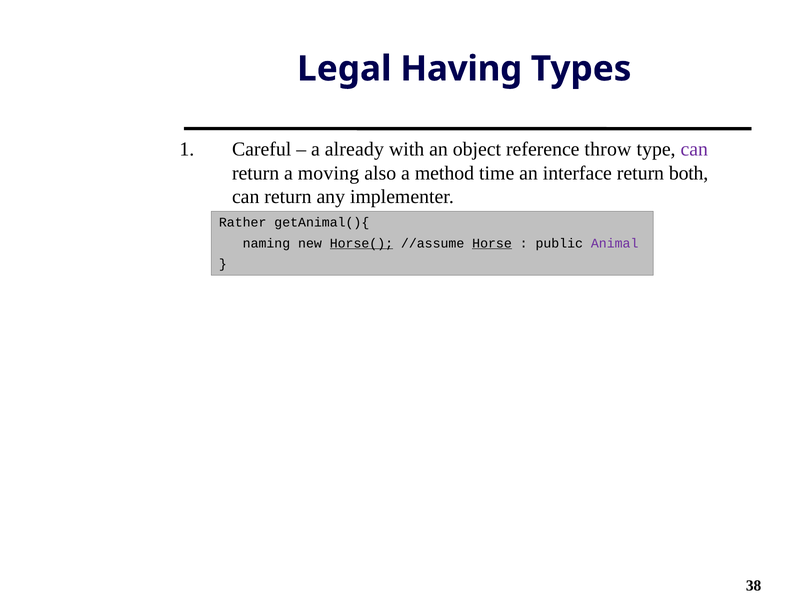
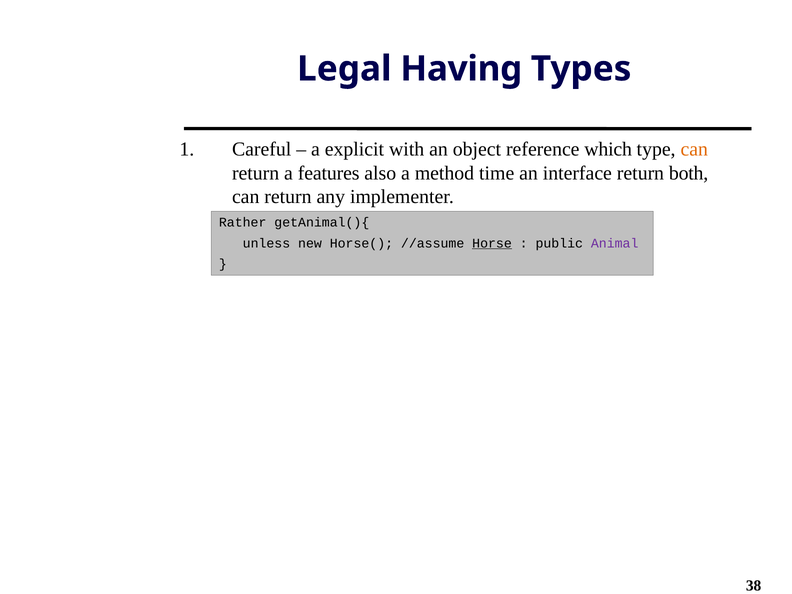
already: already -> explicit
throw: throw -> which
can at (694, 149) colour: purple -> orange
moving: moving -> features
naming: naming -> unless
Horse( underline: present -> none
